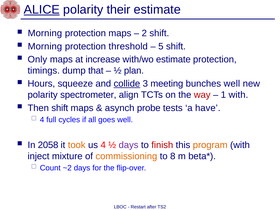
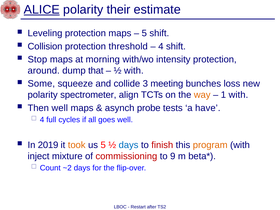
Morning at (45, 33): Morning -> Leveling
2 at (144, 33): 2 -> 5
Morning at (45, 46): Morning -> Collision
5 at (161, 46): 5 -> 4
Only: Only -> Stop
increase: increase -> morning
with/wo estimate: estimate -> intensity
timings: timings -> around
½ plan: plan -> with
Hours: Hours -> Some
collide underline: present -> none
bunches well: well -> loss
way colour: red -> orange
Then shift: shift -> well
2058: 2058 -> 2019
us 4: 4 -> 5
days at (129, 145) colour: purple -> blue
commissioning colour: orange -> red
8: 8 -> 9
